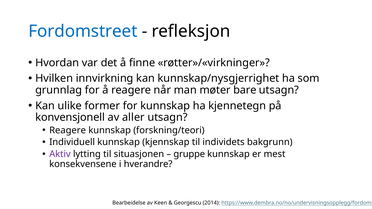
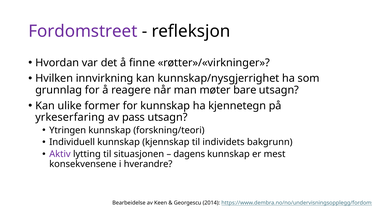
Fordomstreet colour: blue -> purple
konvensjonell: konvensjonell -> yrkeserfaring
aller: aller -> pass
Reagere at (68, 130): Reagere -> Ytringen
gruppe: gruppe -> dagens
